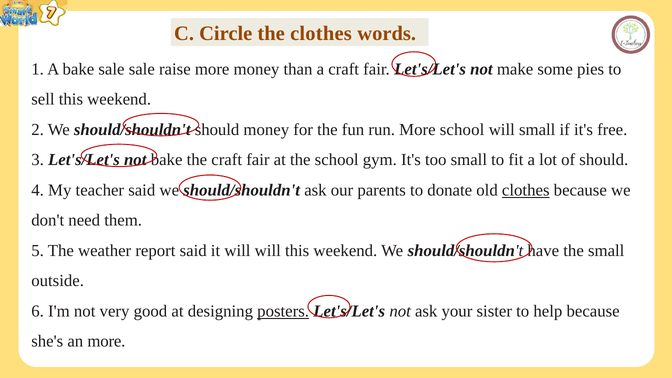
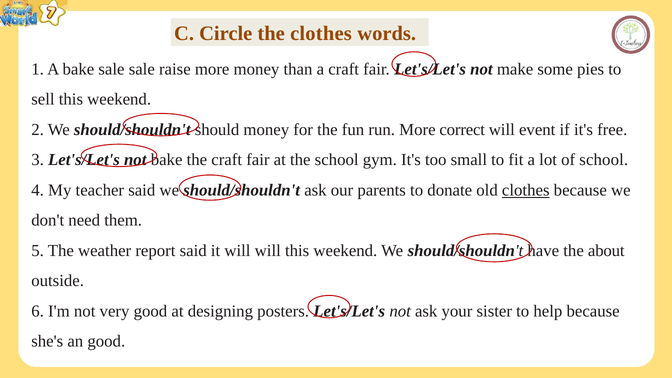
More school: school -> correct
will small: small -> event
of should: should -> school
the small: small -> about
posters underline: present -> none
an more: more -> good
